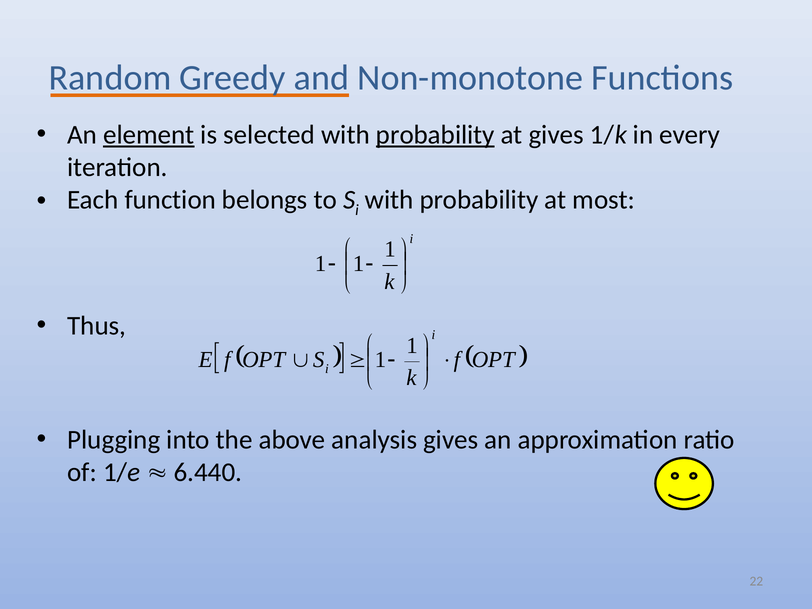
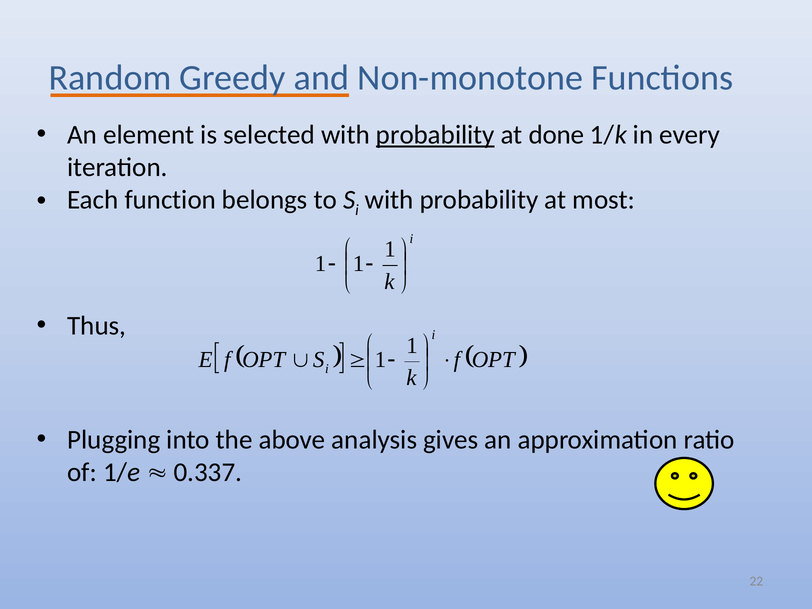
element underline: present -> none
at gives: gives -> done
6.440: 6.440 -> 0.337
